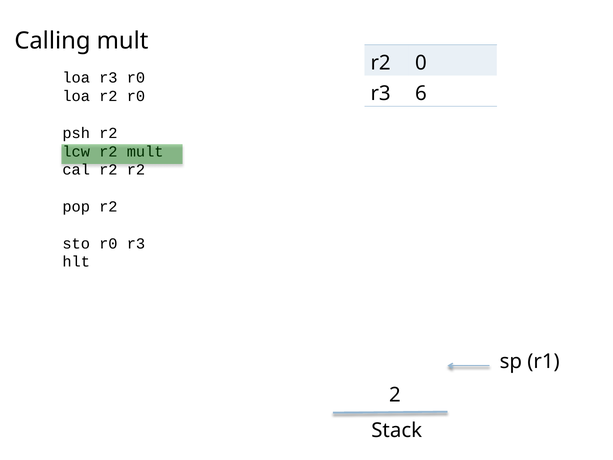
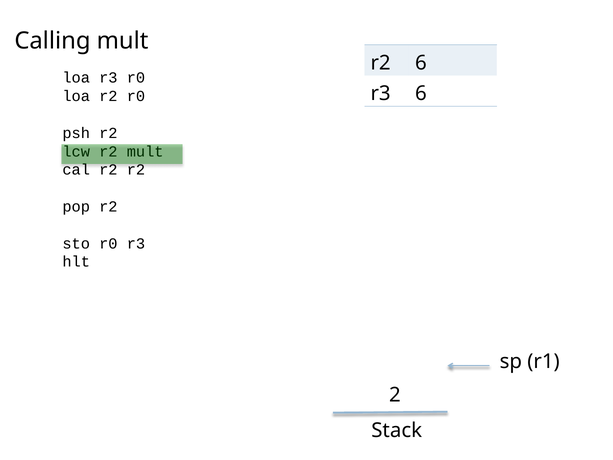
r2 0: 0 -> 6
